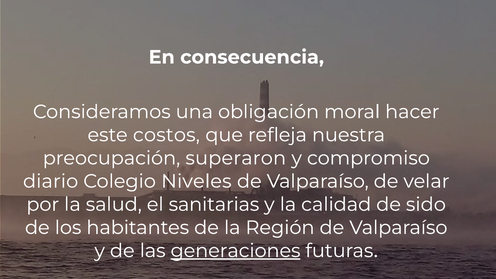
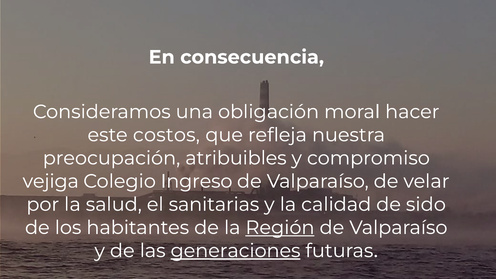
superaron: superaron -> atribuibles
diario: diario -> vejiga
Niveles: Niveles -> Ingreso
Región underline: none -> present
